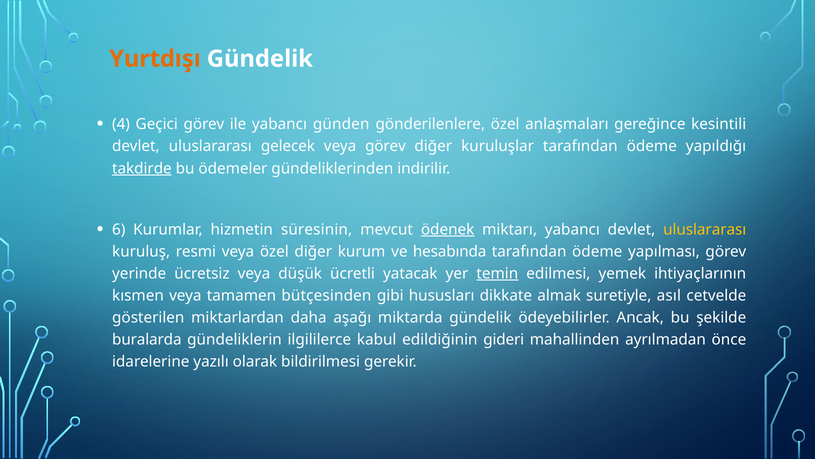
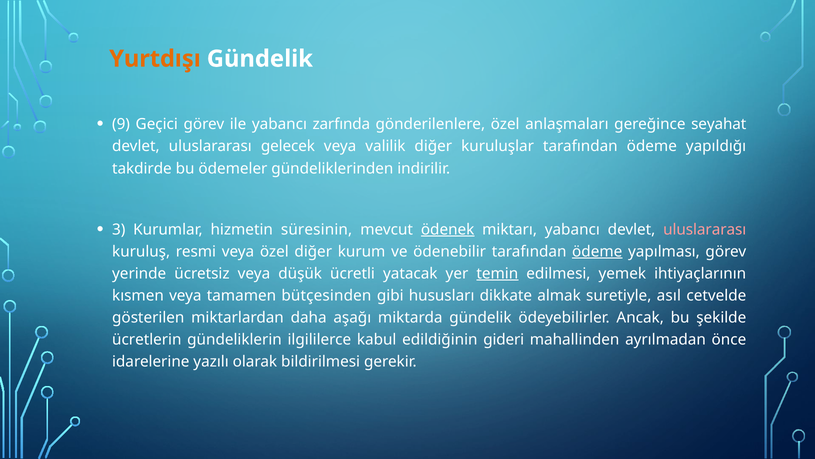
4: 4 -> 9
günden: günden -> zarfında
kesintili: kesintili -> seyahat
veya görev: görev -> valilik
takdirde underline: present -> none
6: 6 -> 3
uluslararası at (705, 229) colour: yellow -> pink
hesabında: hesabında -> ödenebilir
ödeme at (597, 251) underline: none -> present
buralarda: buralarda -> ücretlerin
